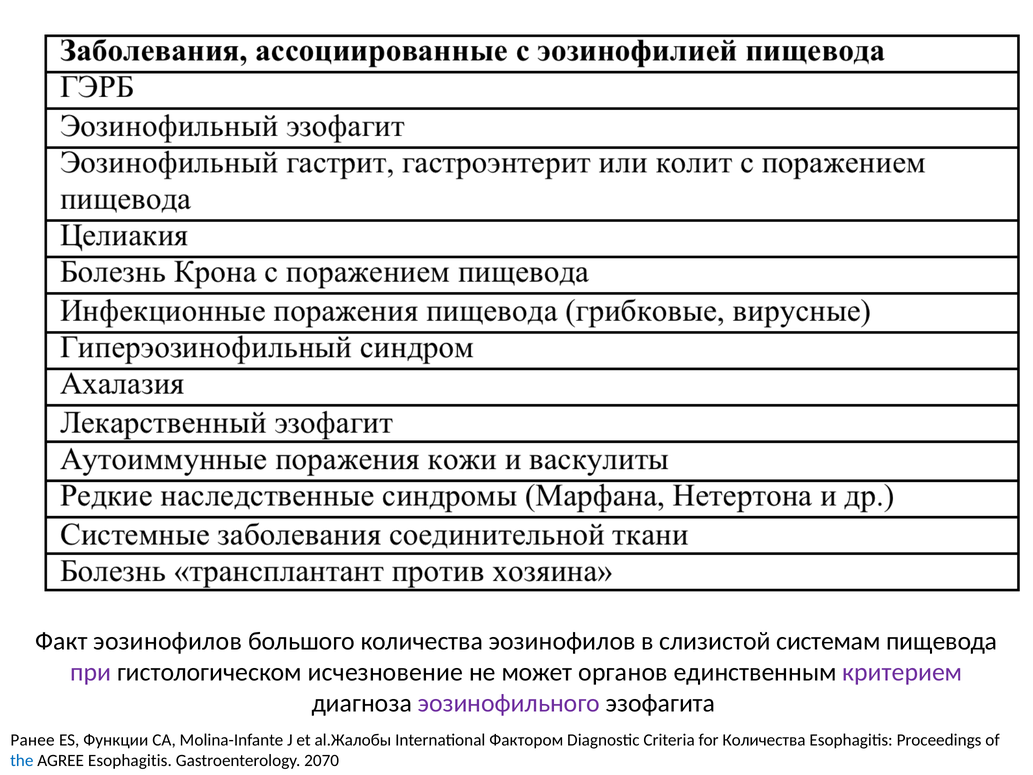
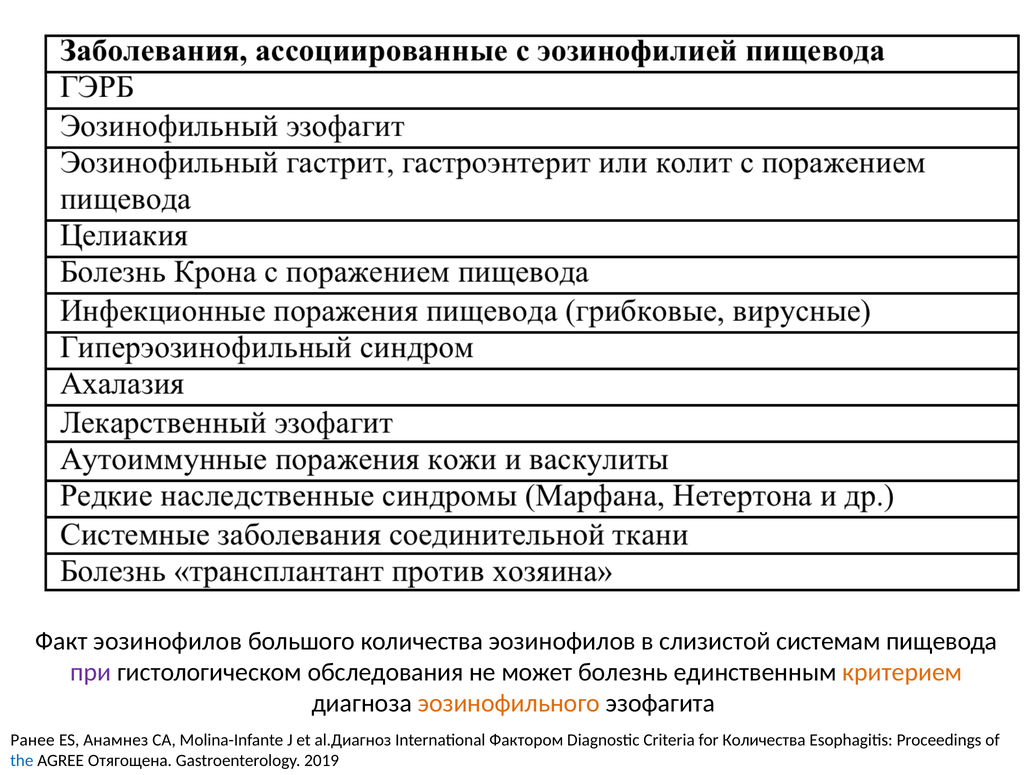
исчезновение: исчезновение -> обследования
органов: органов -> болезнь
критерием colour: purple -> orange
эозинофильного colour: purple -> orange
Функции: Функции -> Анамнез
al.Жалобы: al.Жалобы -> al.Диагноз
AGREE Esophagitis: Esophagitis -> Отягощена
2070: 2070 -> 2019
